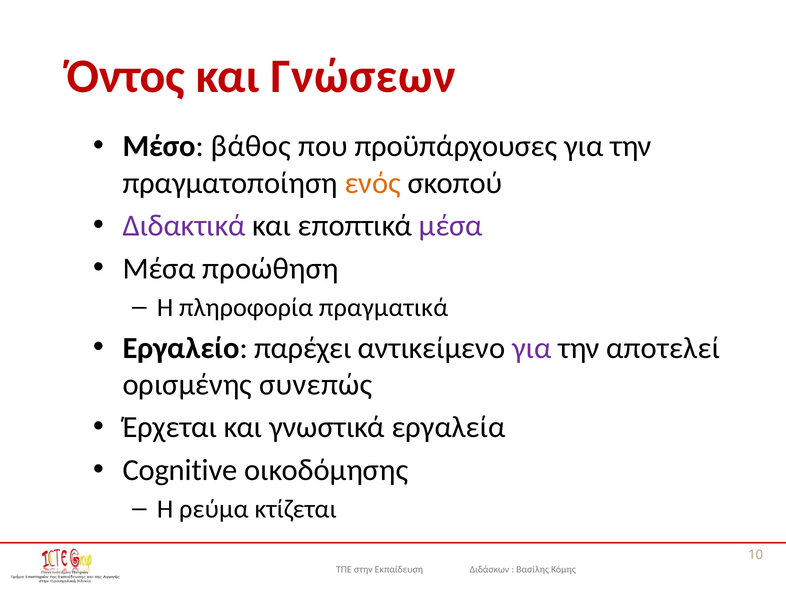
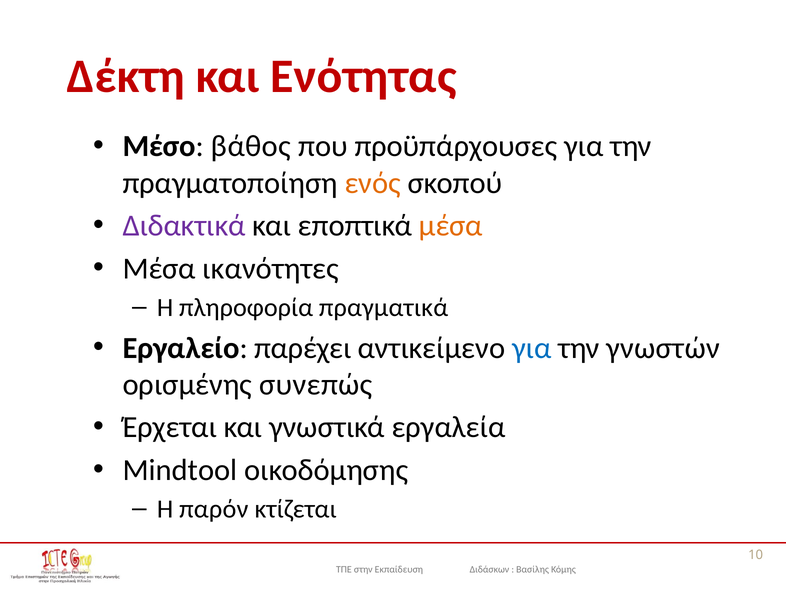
Όντος: Όντος -> Δέκτη
Γνώσεων: Γνώσεων -> Ενότητας
μέσα at (451, 226) colour: purple -> orange
προώθηση: προώθηση -> ικανότητες
για at (532, 348) colour: purple -> blue
αποτελεί: αποτελεί -> γνωστών
Cognitive: Cognitive -> Mindtool
ρεύμα: ρεύμα -> παρόν
